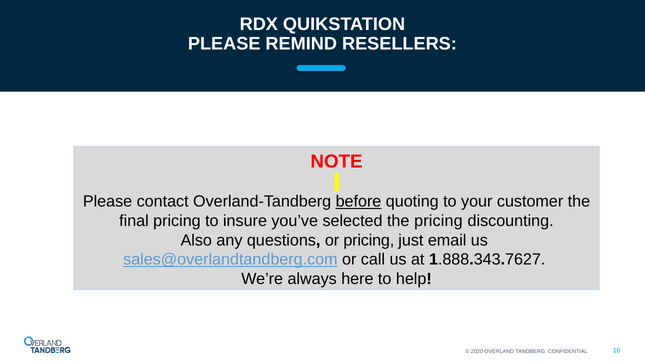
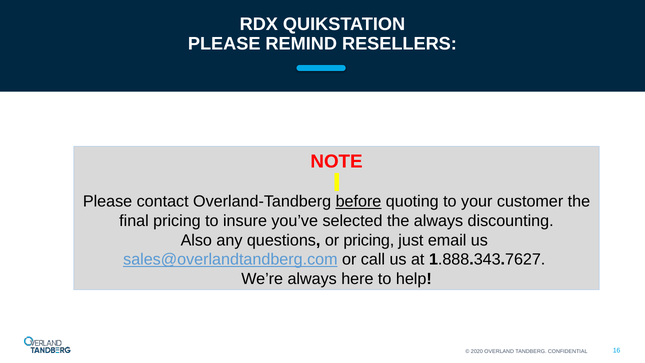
the pricing: pricing -> always
